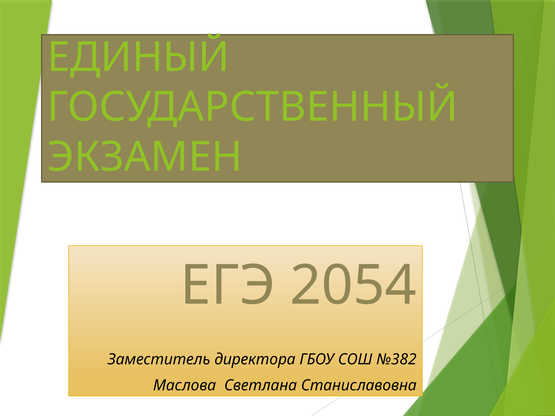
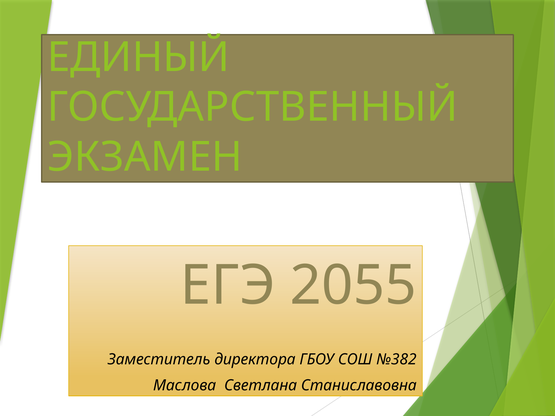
2054: 2054 -> 2055
